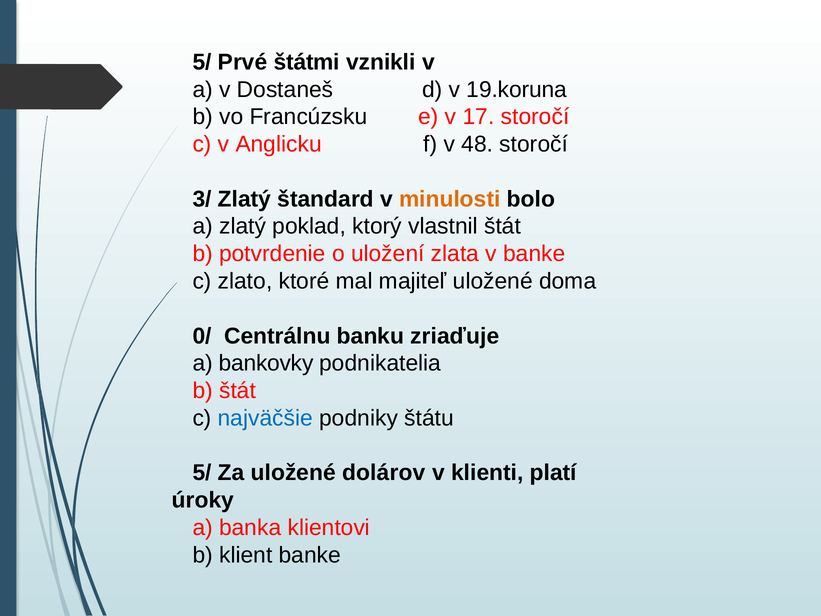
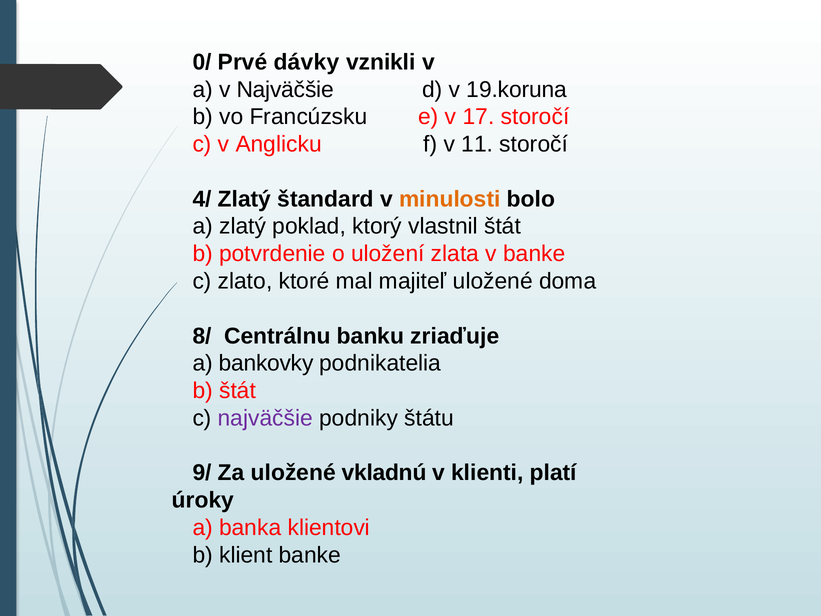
5/ at (202, 62): 5/ -> 0/
štátmi: štátmi -> dávky
v Dostaneš: Dostaneš -> Najväčšie
48: 48 -> 11
3/: 3/ -> 4/
0/: 0/ -> 8/
najväčšie at (265, 418) colour: blue -> purple
5/ at (202, 473): 5/ -> 9/
dolárov: dolárov -> vkladnú
